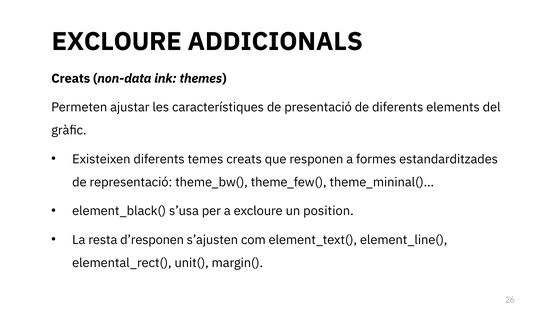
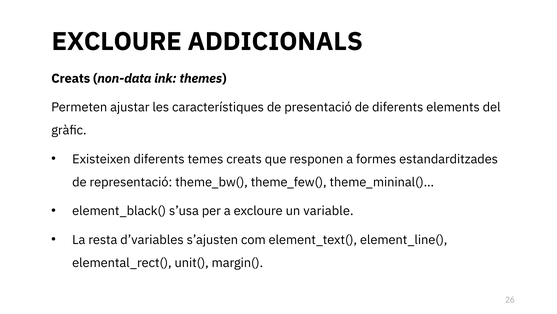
position: position -> variable
d’responen: d’responen -> d’variables
